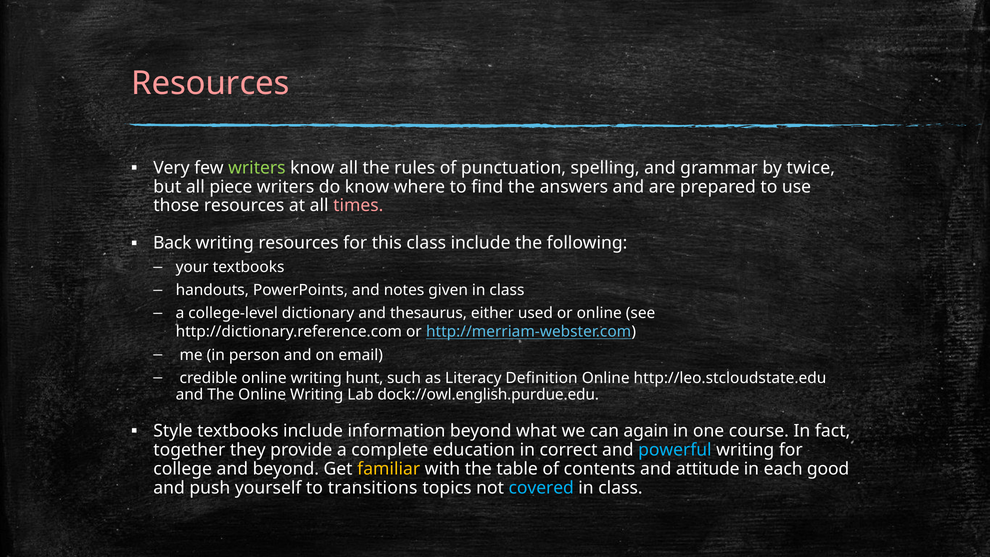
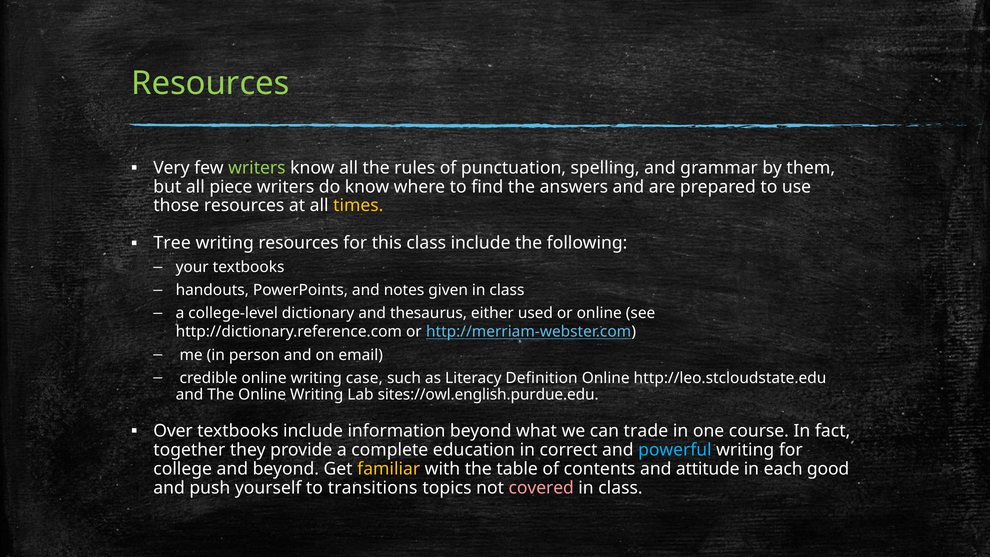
Resources at (210, 83) colour: pink -> light green
twice: twice -> them
times colour: pink -> yellow
Back: Back -> Tree
hunt: hunt -> case
dock://owl.english.purdue.edu: dock://owl.english.purdue.edu -> sites://owl.english.purdue.edu
Style: Style -> Over
again: again -> trade
covered colour: light blue -> pink
